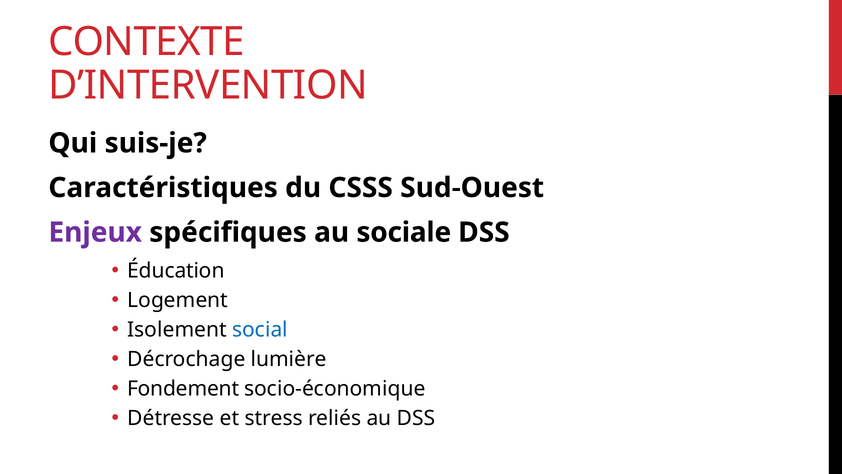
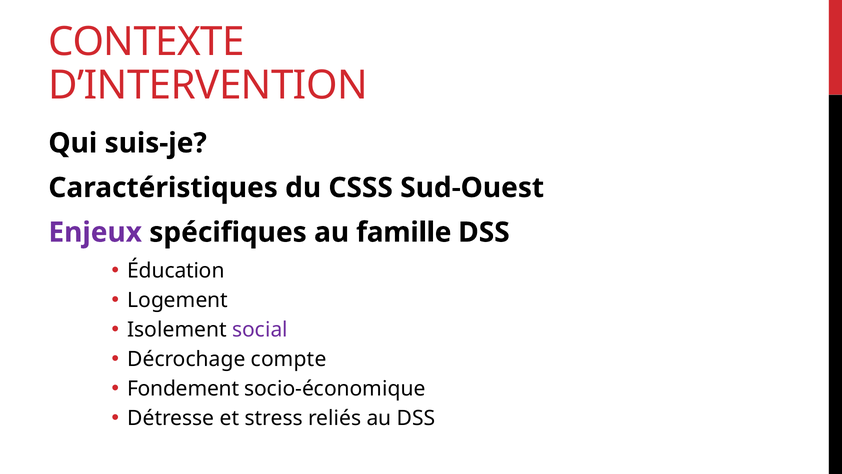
sociale: sociale -> famille
social colour: blue -> purple
lumière: lumière -> compte
